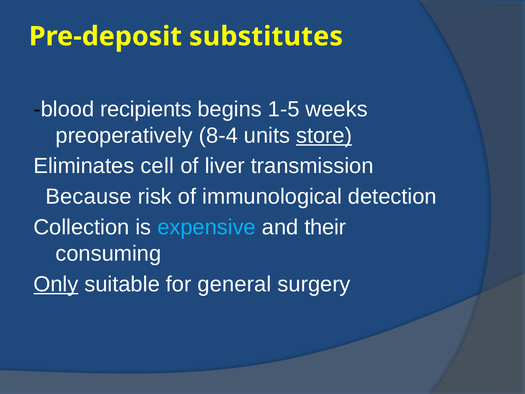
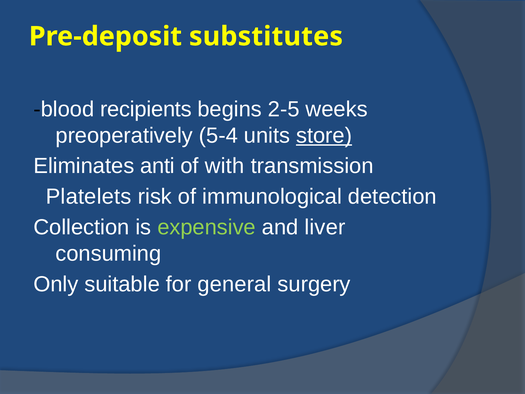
1-5: 1-5 -> 2-5
8-4: 8-4 -> 5-4
cell: cell -> anti
liver: liver -> with
Because: Because -> Platelets
expensive colour: light blue -> light green
their: their -> liver
Only underline: present -> none
